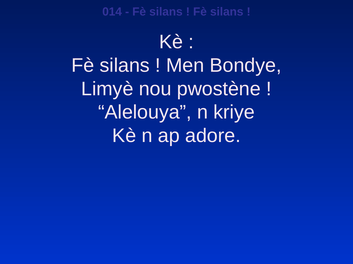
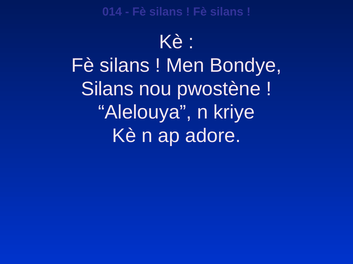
Limyè at (107, 89): Limyè -> Silans
